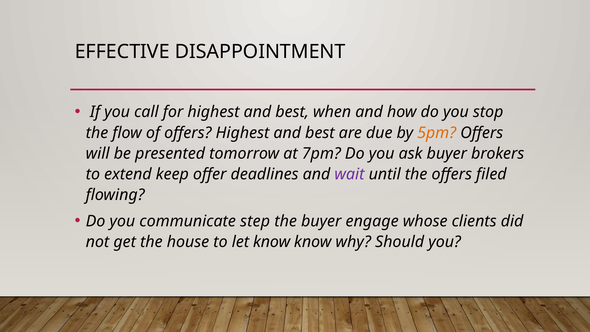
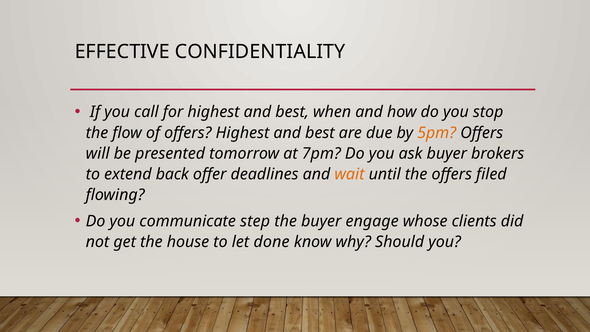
DISAPPOINTMENT: DISAPPOINTMENT -> CONFIDENTIALITY
keep: keep -> back
wait colour: purple -> orange
let know: know -> done
